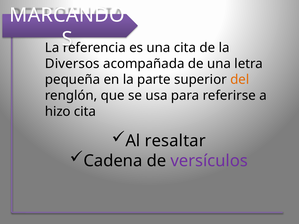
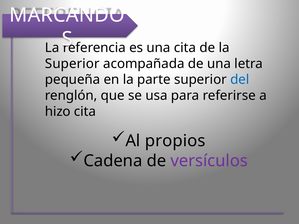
Diversos at (72, 64): Diversos -> Superior
del colour: orange -> blue
resaltar: resaltar -> propios
